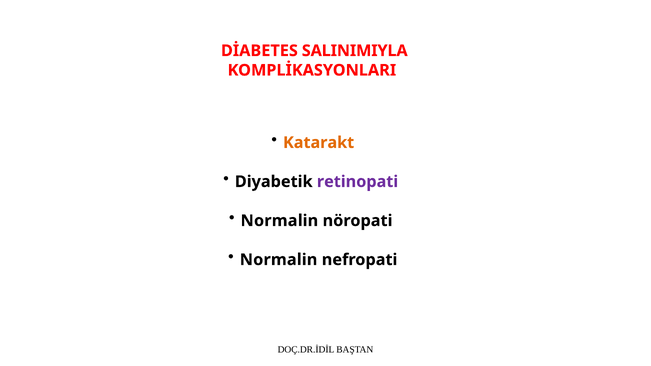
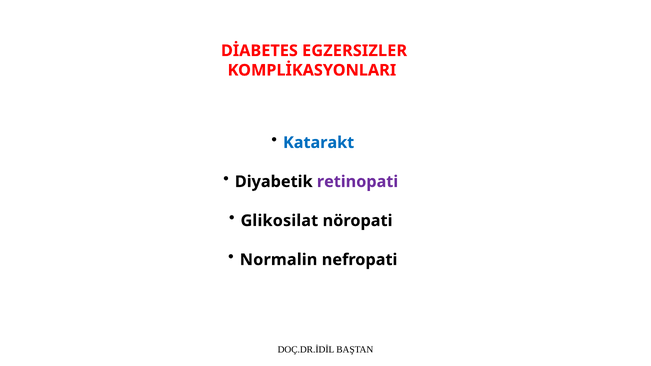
SALINIMIYLA: SALINIMIYLA -> EGZERSIZLER
Katarakt colour: orange -> blue
Normalin at (279, 221): Normalin -> Glikosilat
